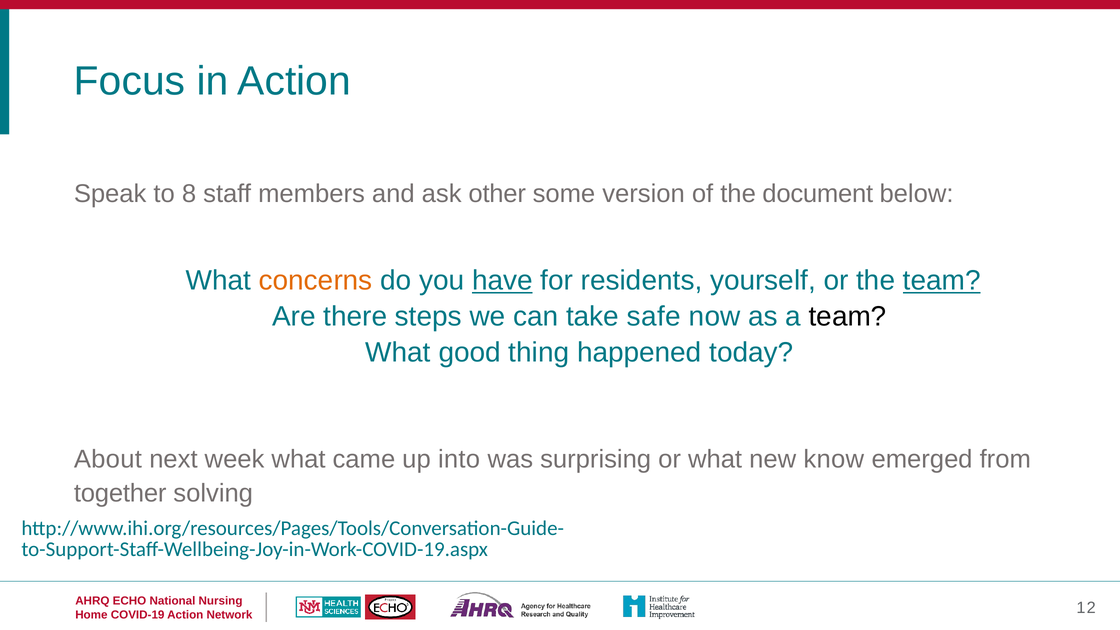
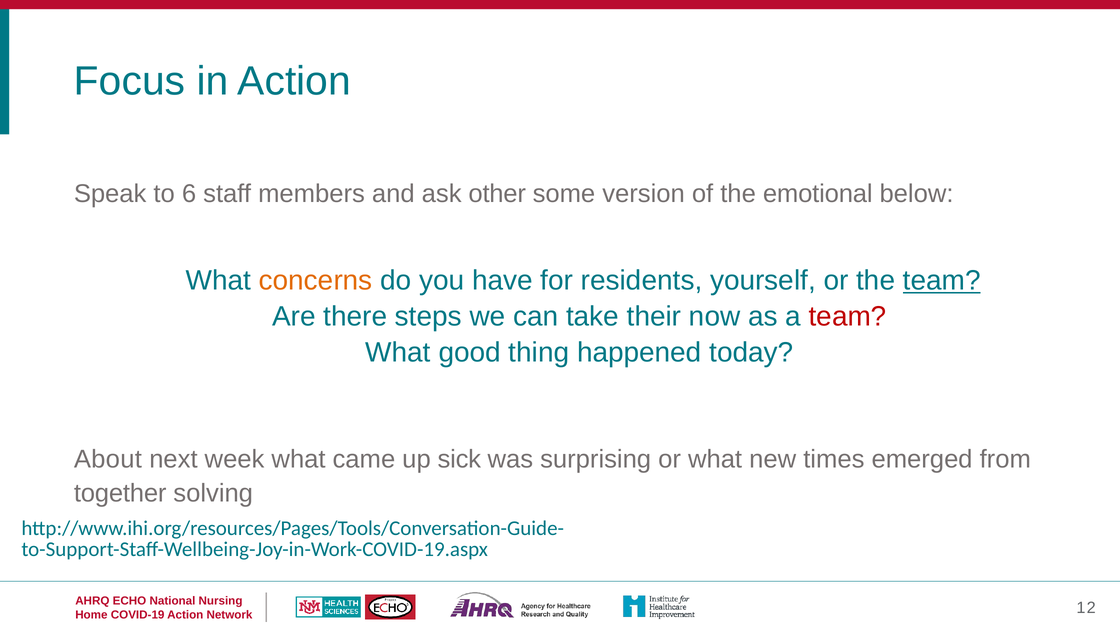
8: 8 -> 6
document: document -> emotional
have underline: present -> none
safe: safe -> their
team at (848, 317) colour: black -> red
into: into -> sick
know: know -> times
